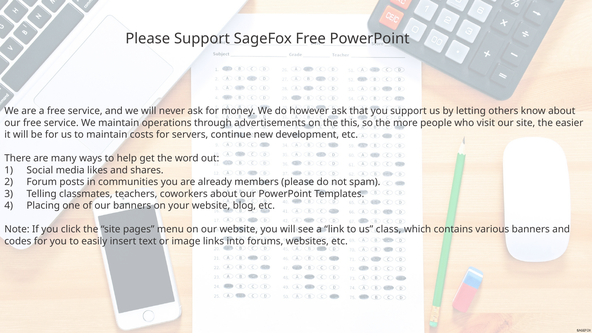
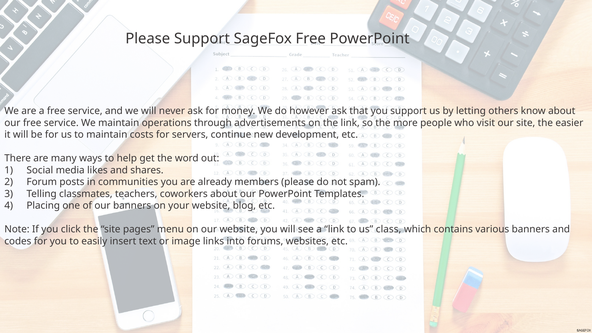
the this: this -> link
